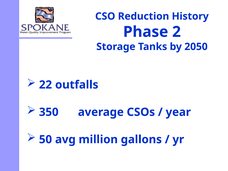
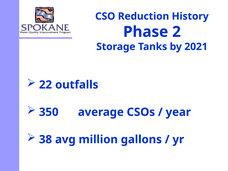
2050: 2050 -> 2021
50: 50 -> 38
